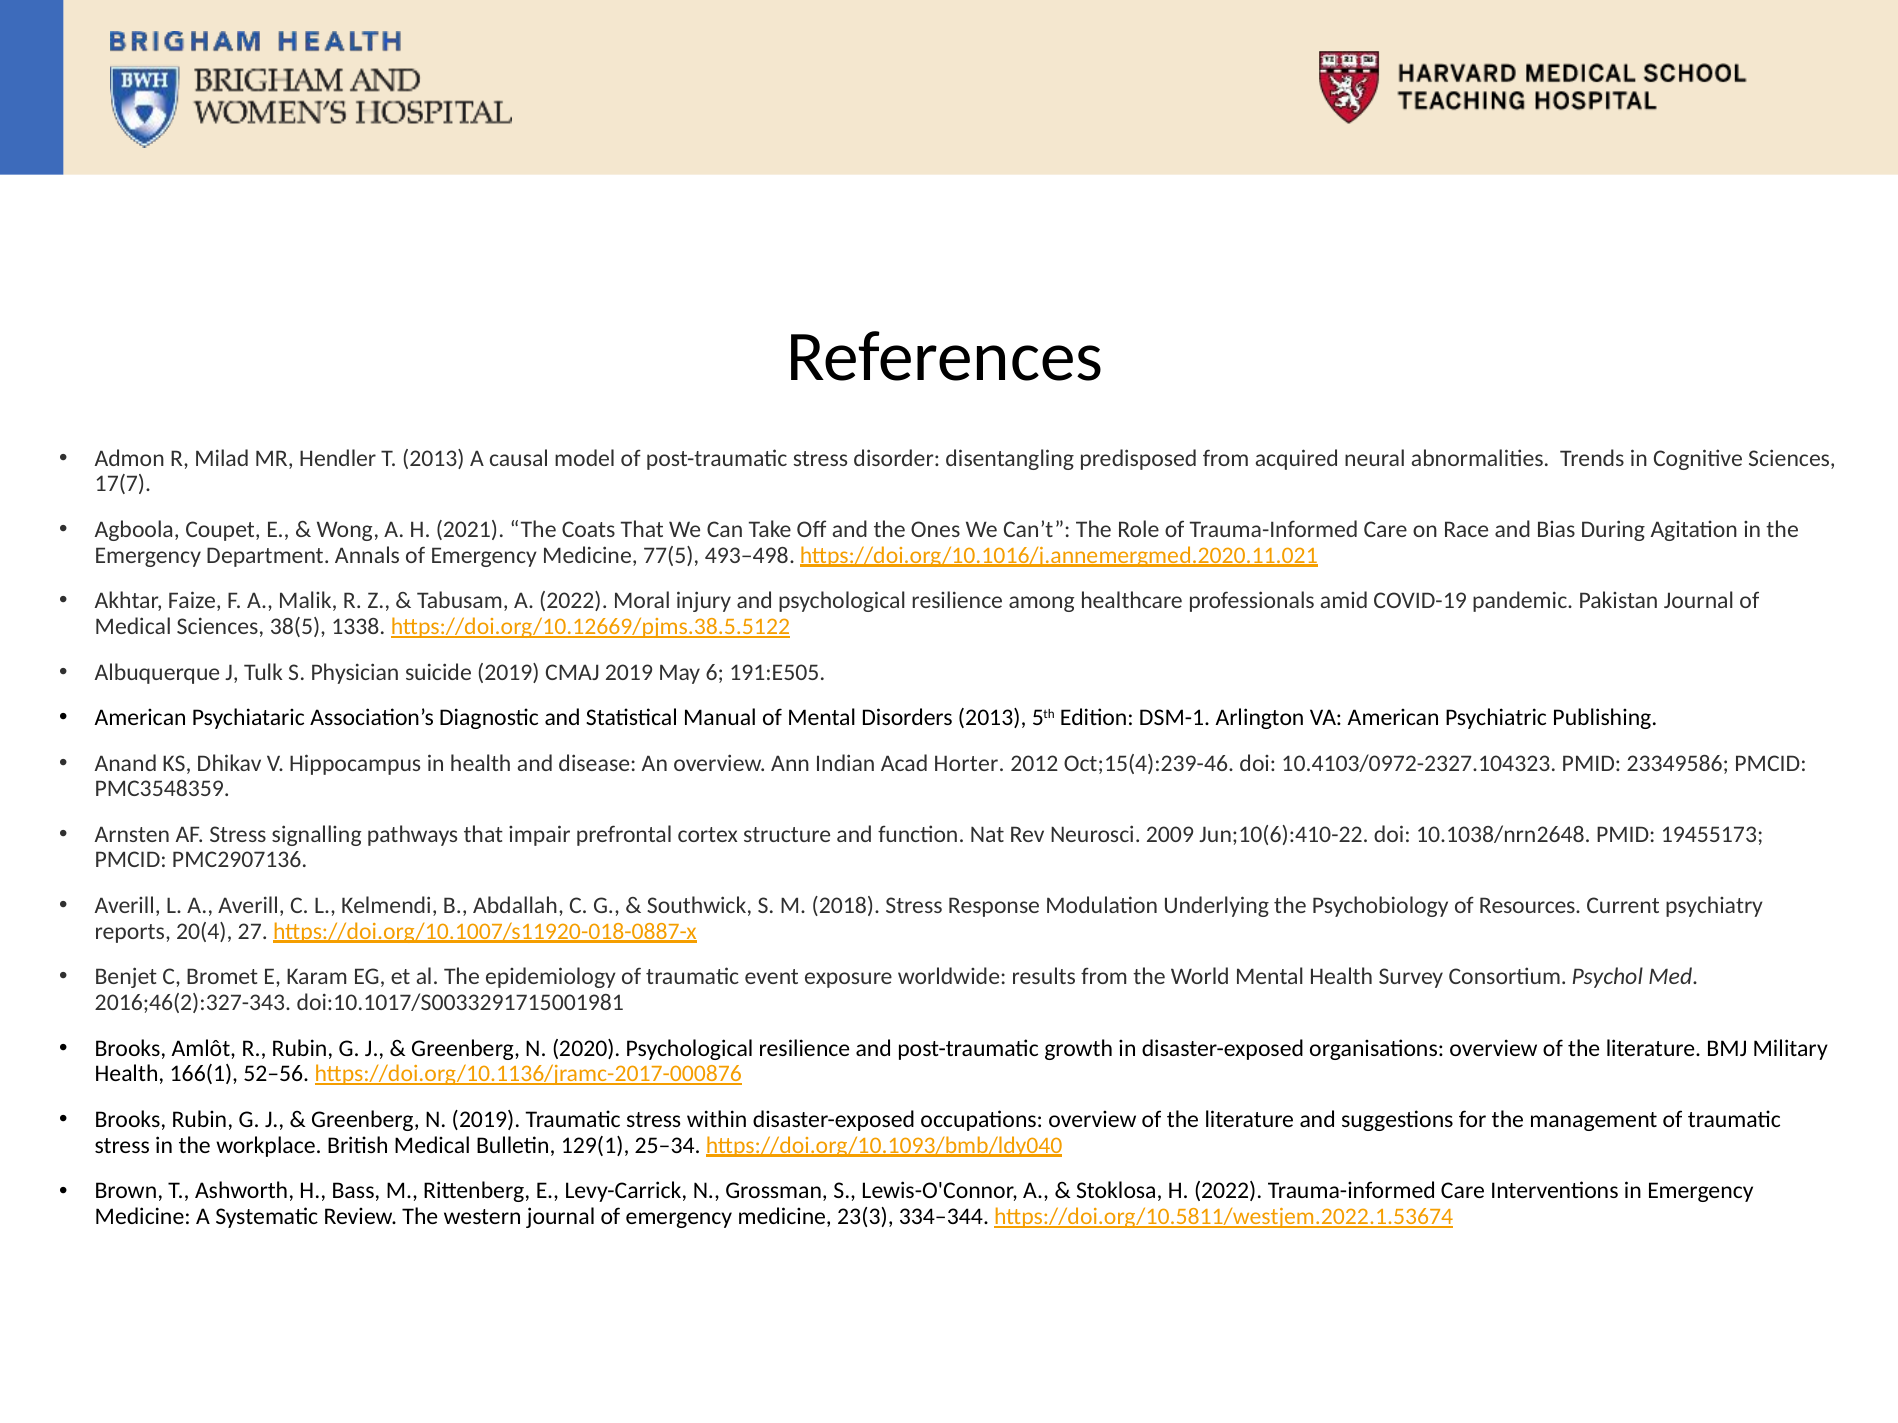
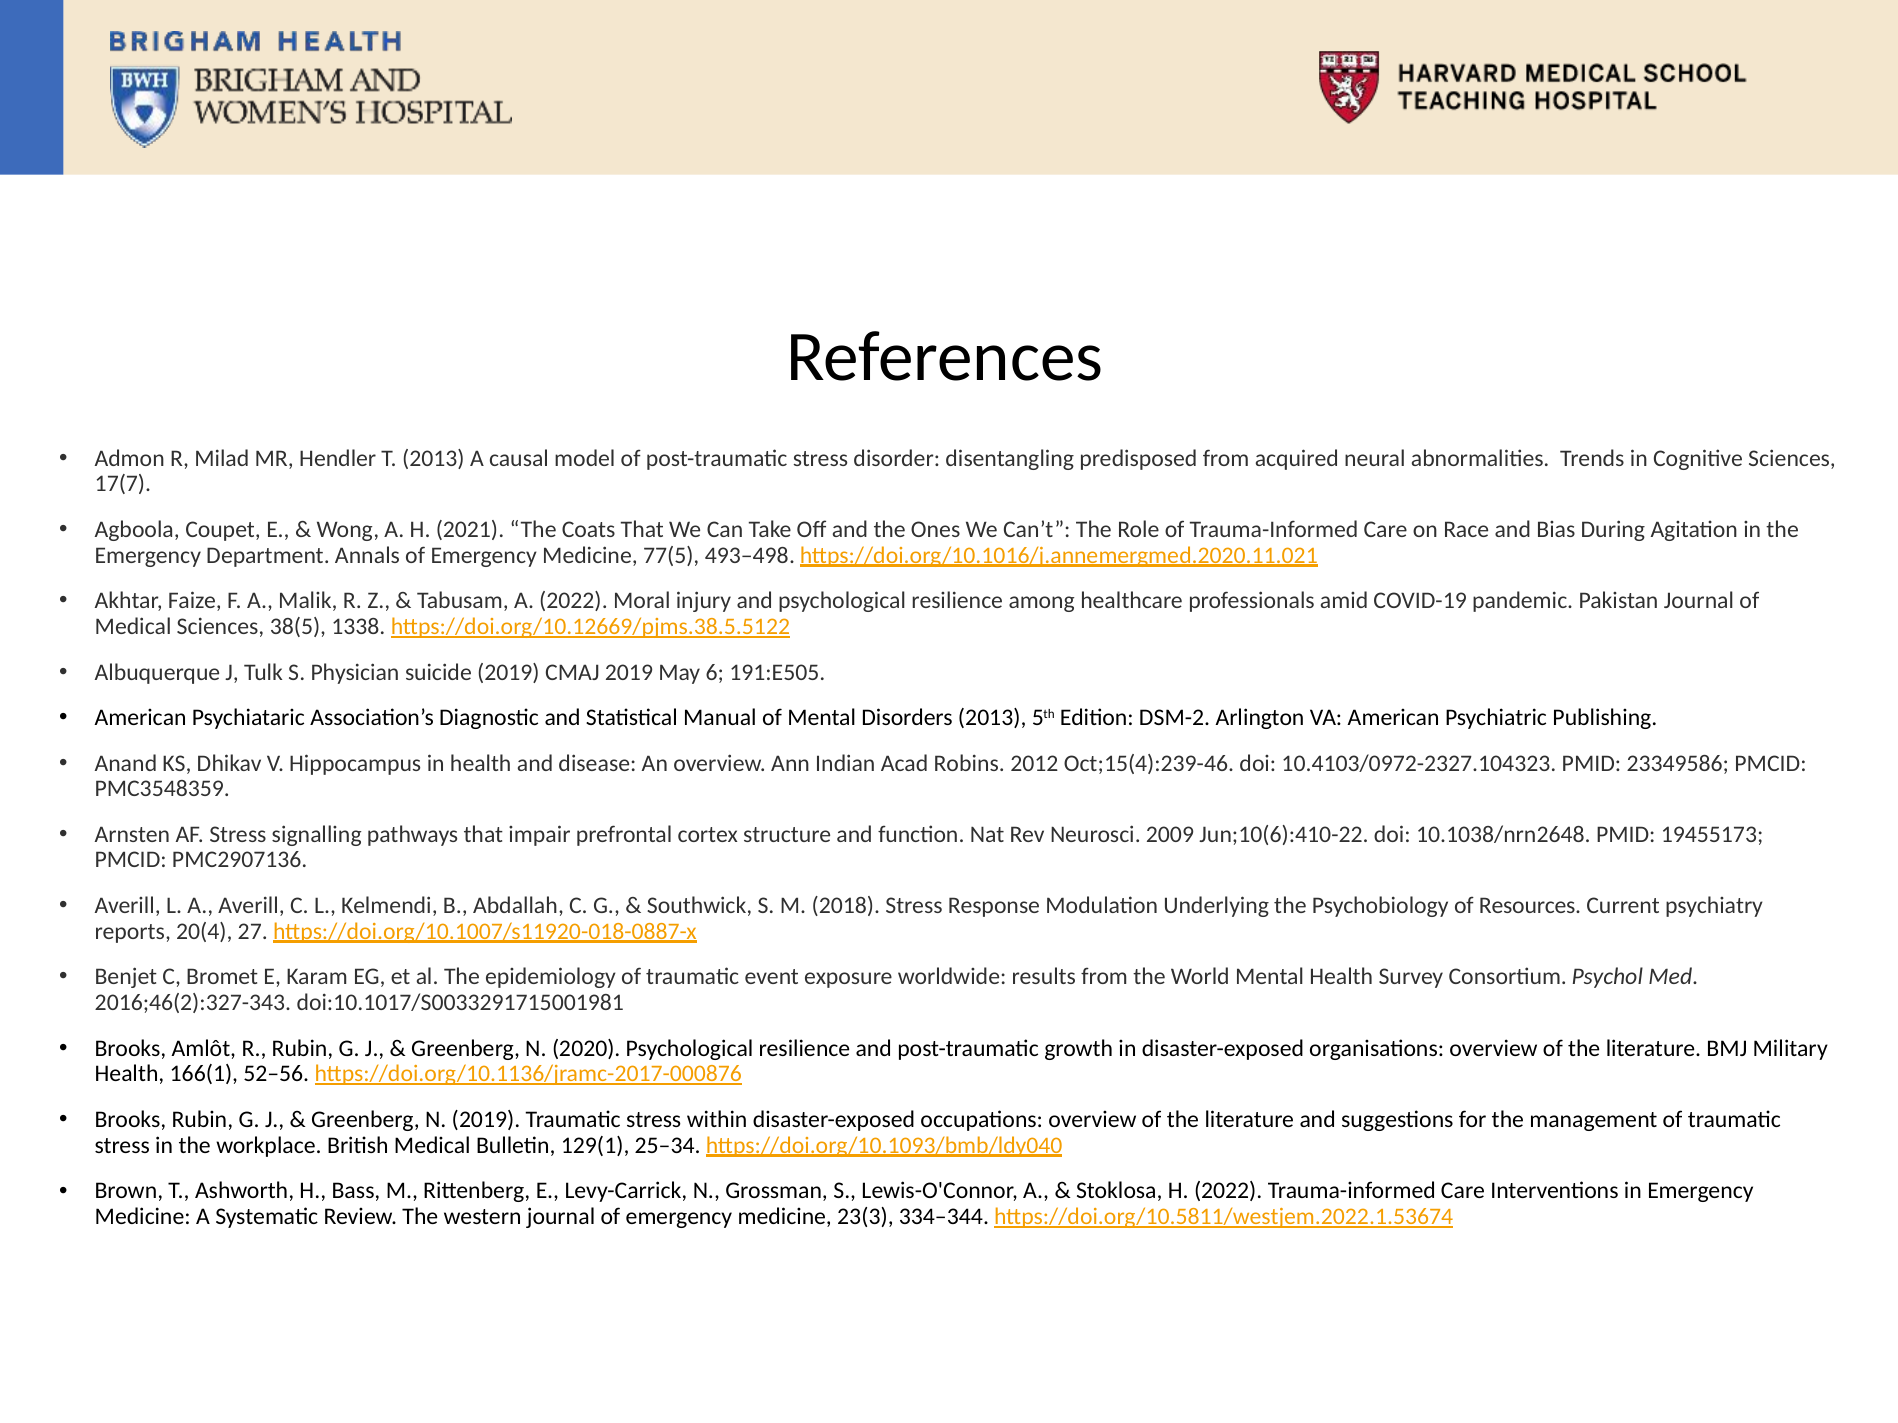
DSM-1: DSM-1 -> DSM-2
Horter: Horter -> Robins
